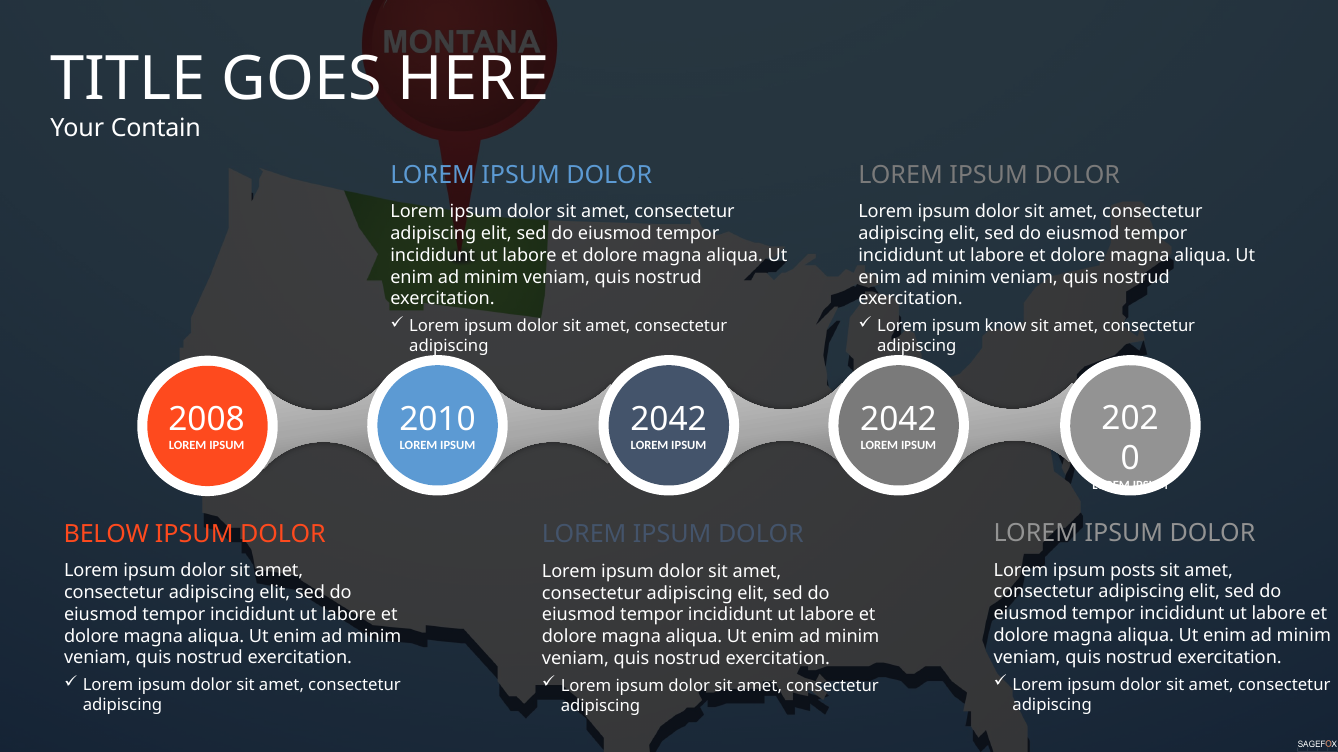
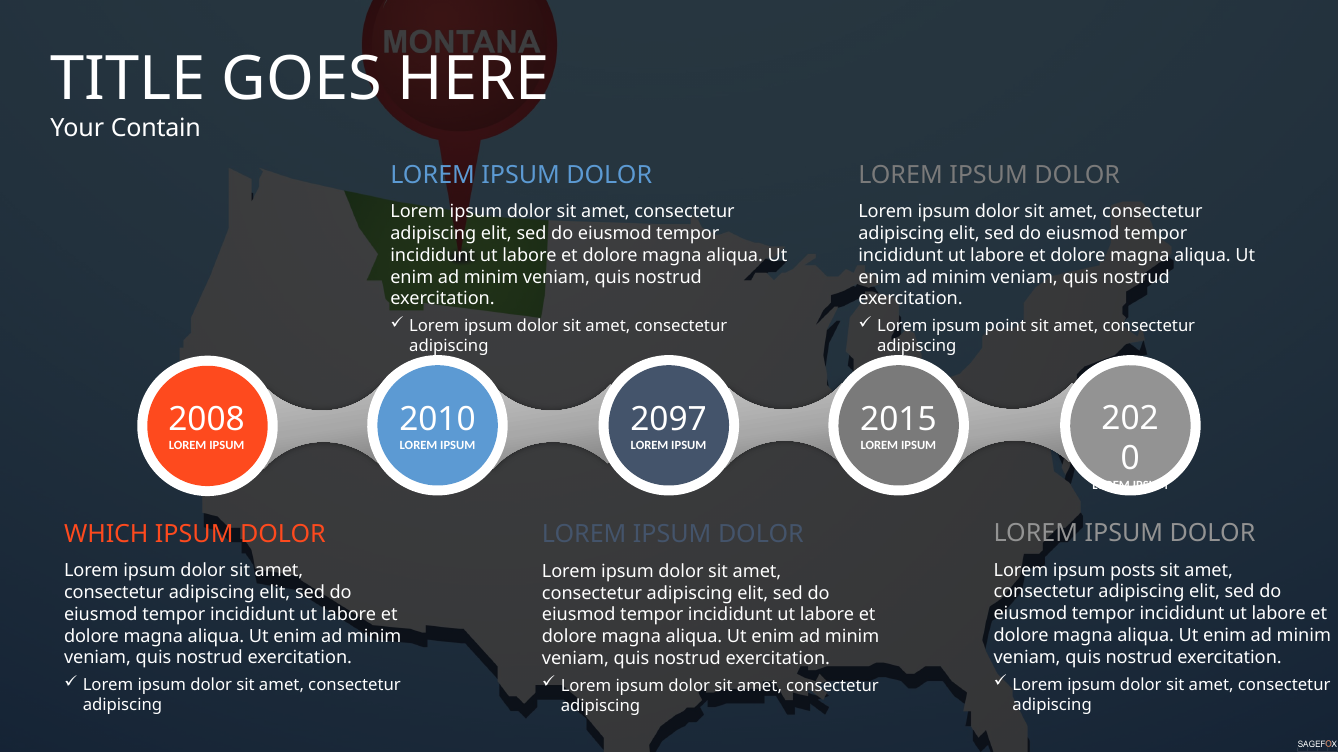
know: know -> point
2042 at (669, 420): 2042 -> 2097
2042 at (898, 420): 2042 -> 2015
BELOW: BELOW -> WHICH
